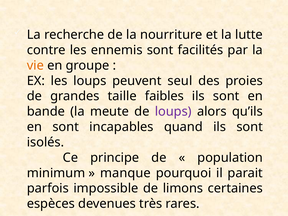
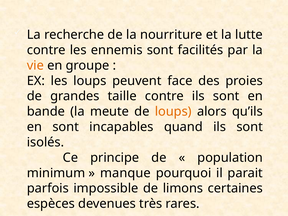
seul: seul -> face
taille faibles: faibles -> contre
loups at (173, 112) colour: purple -> orange
